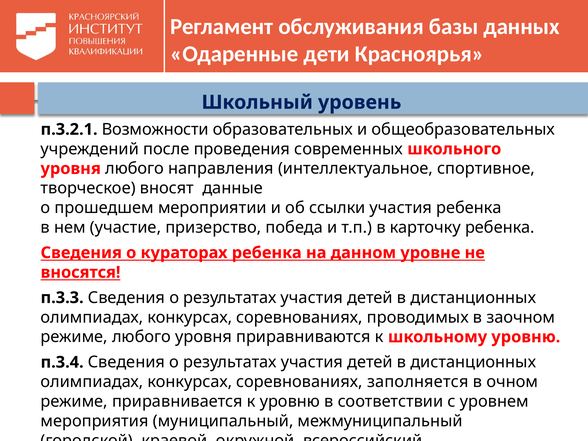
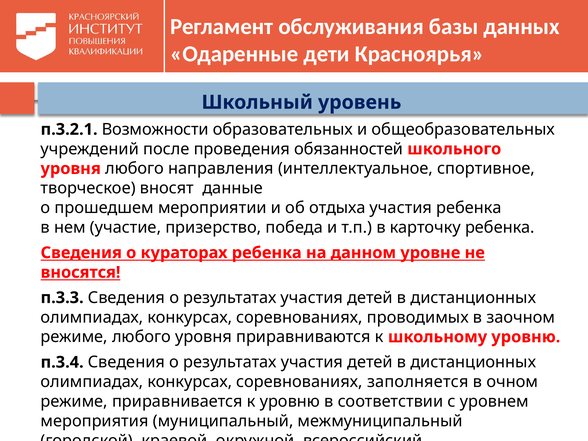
современных: современных -> обязанностей
ссылки: ссылки -> отдыха
